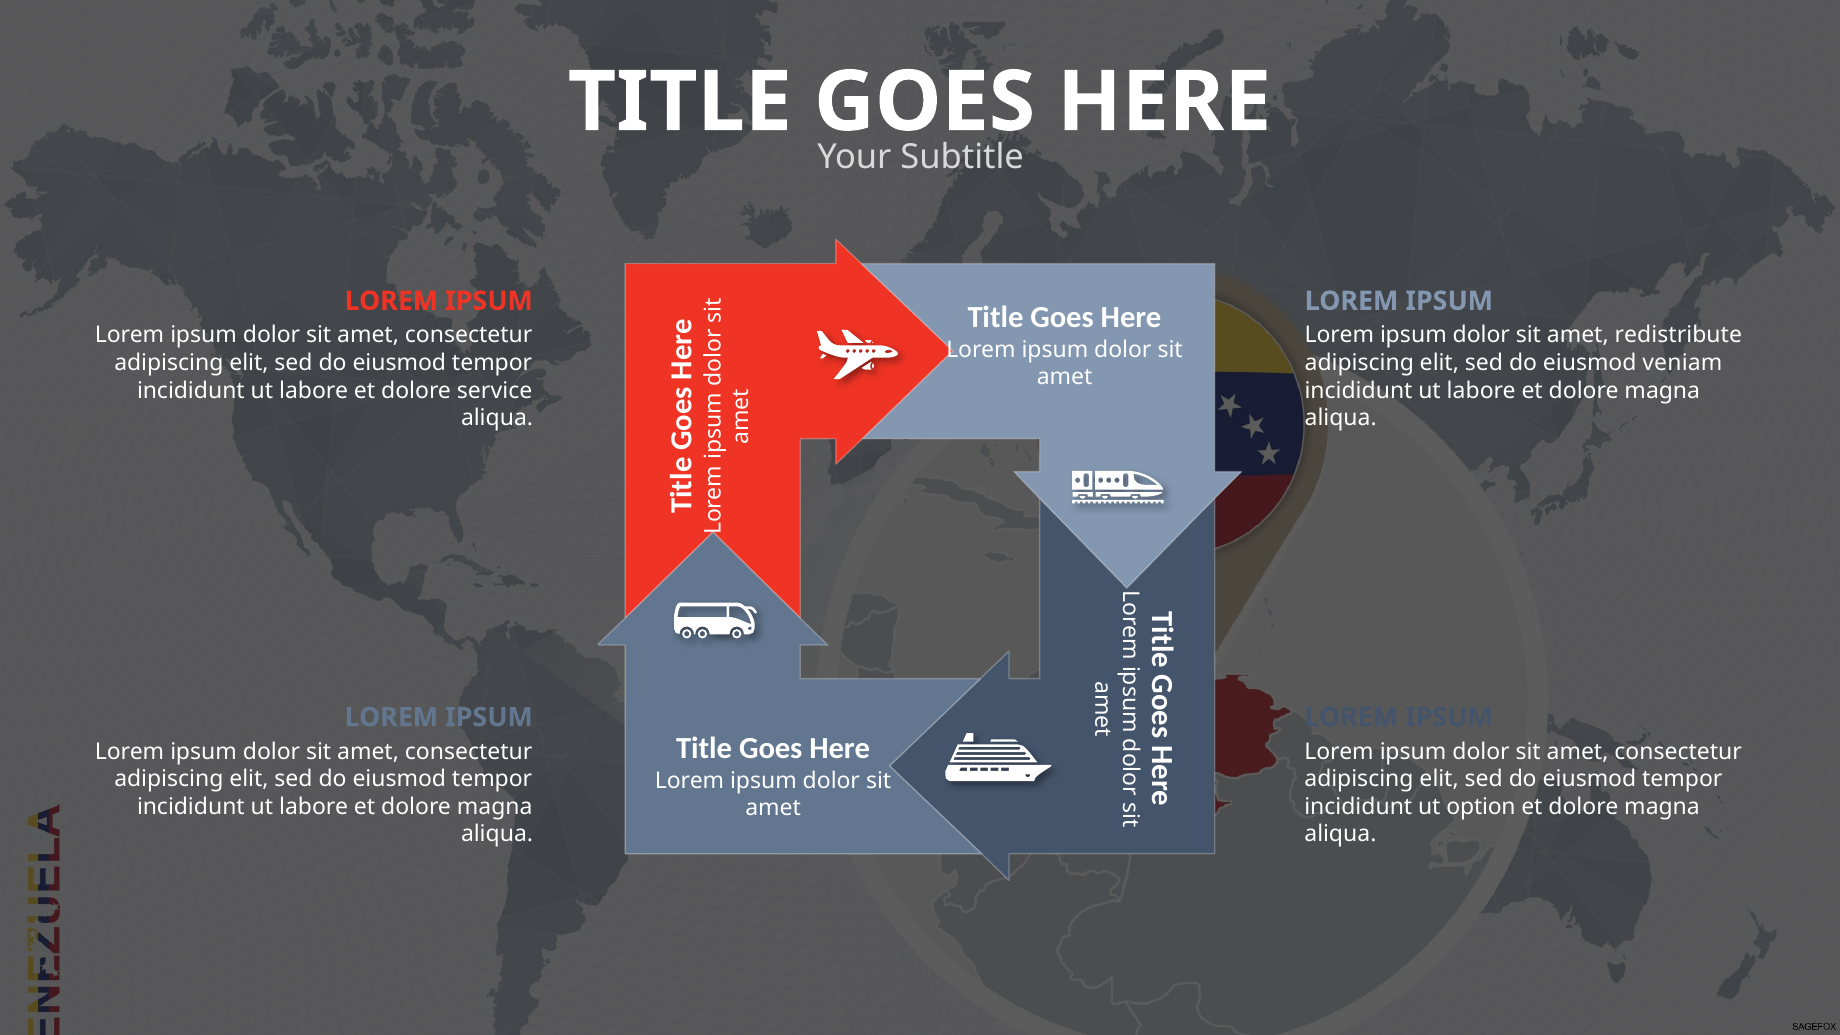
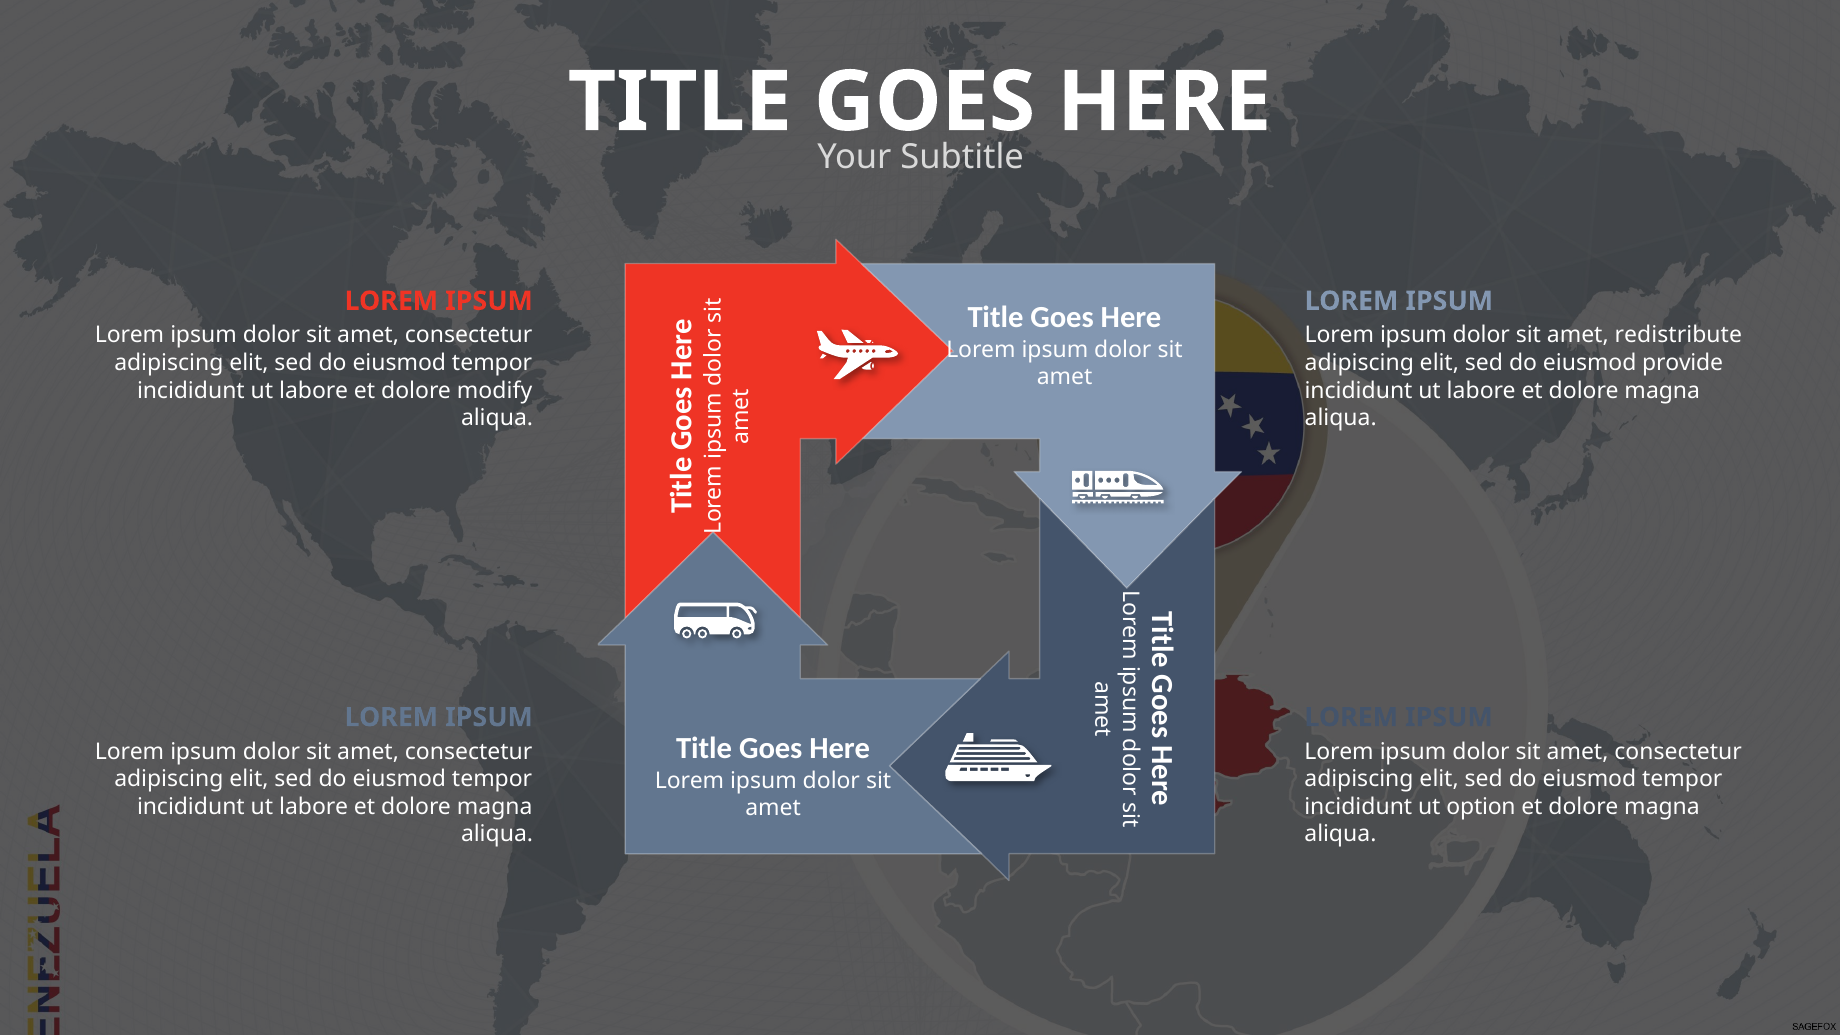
veniam: veniam -> provide
service: service -> modify
